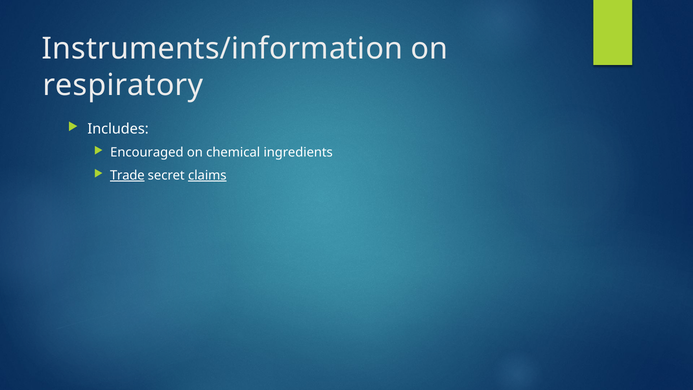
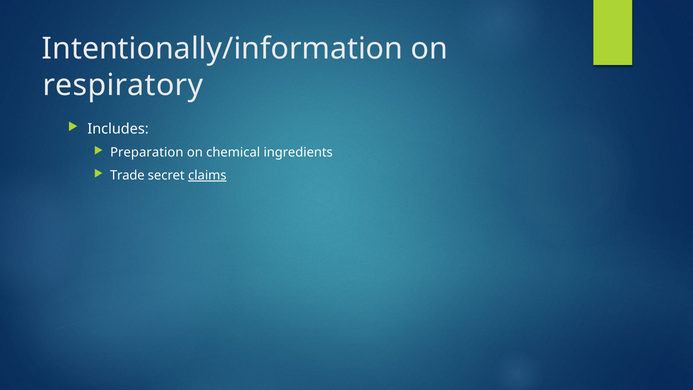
Instruments/information: Instruments/information -> Intentionally/information
Encouraged: Encouraged -> Preparation
Trade underline: present -> none
